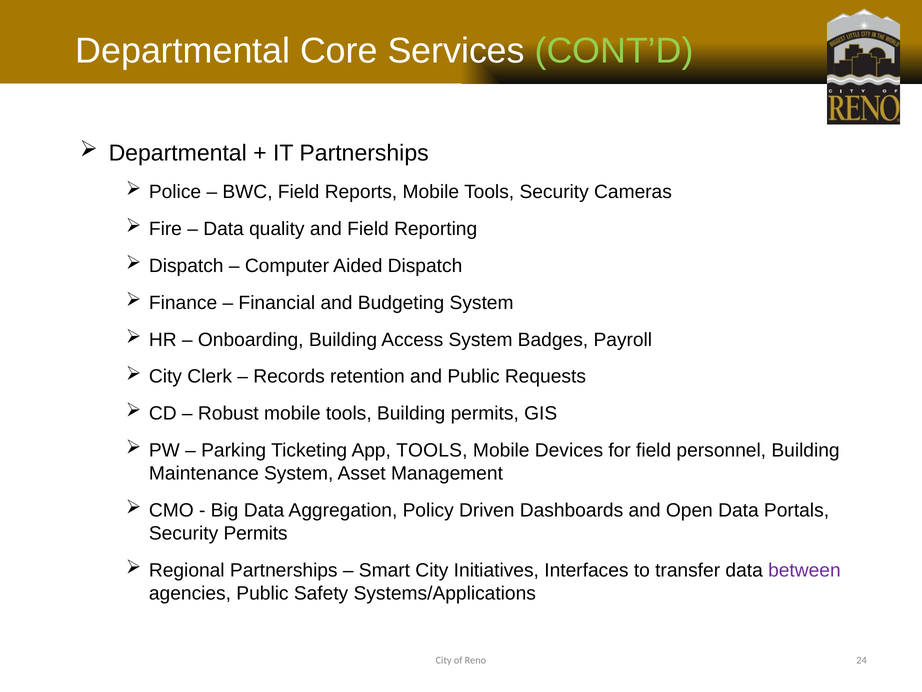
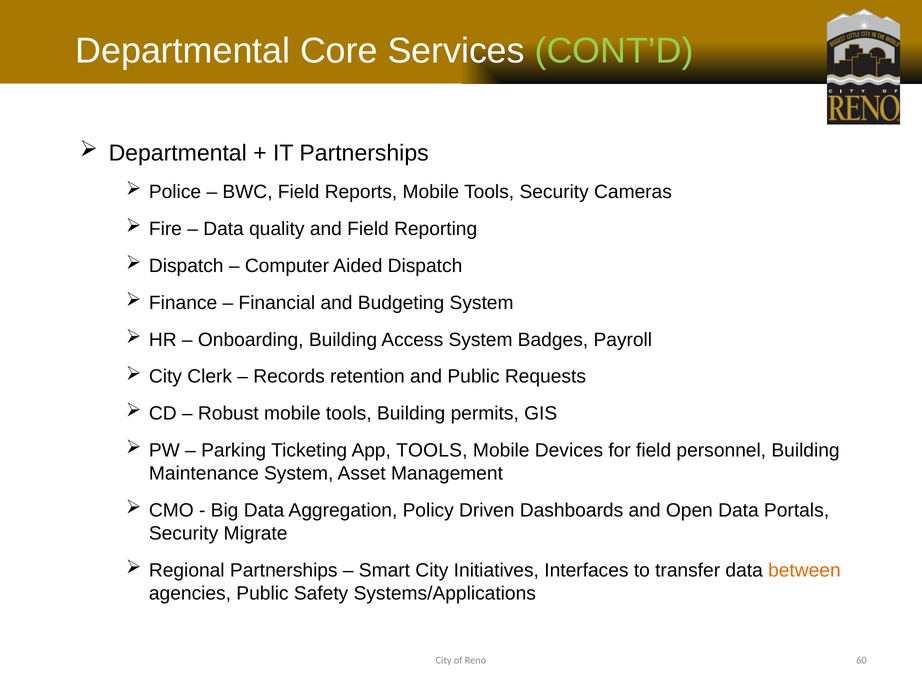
Security Permits: Permits -> Migrate
between colour: purple -> orange
24: 24 -> 60
